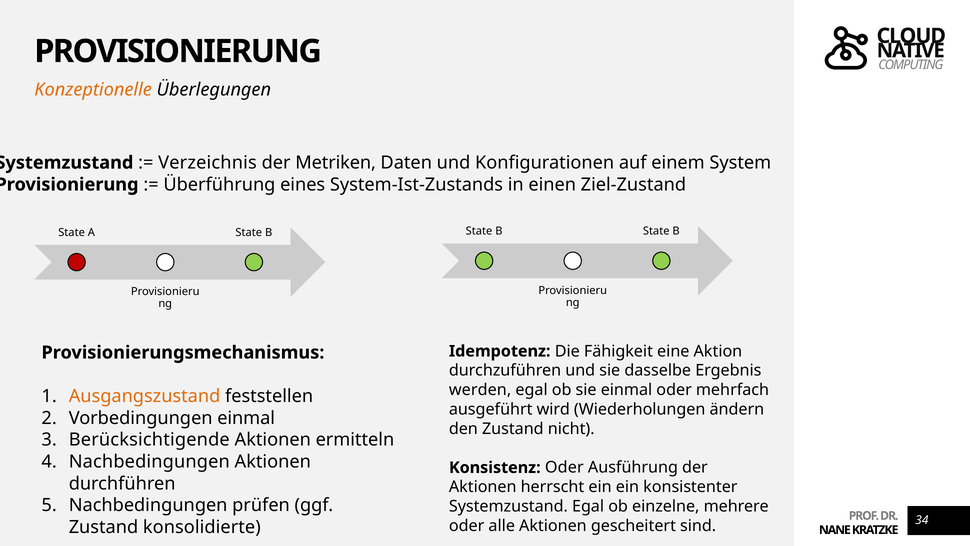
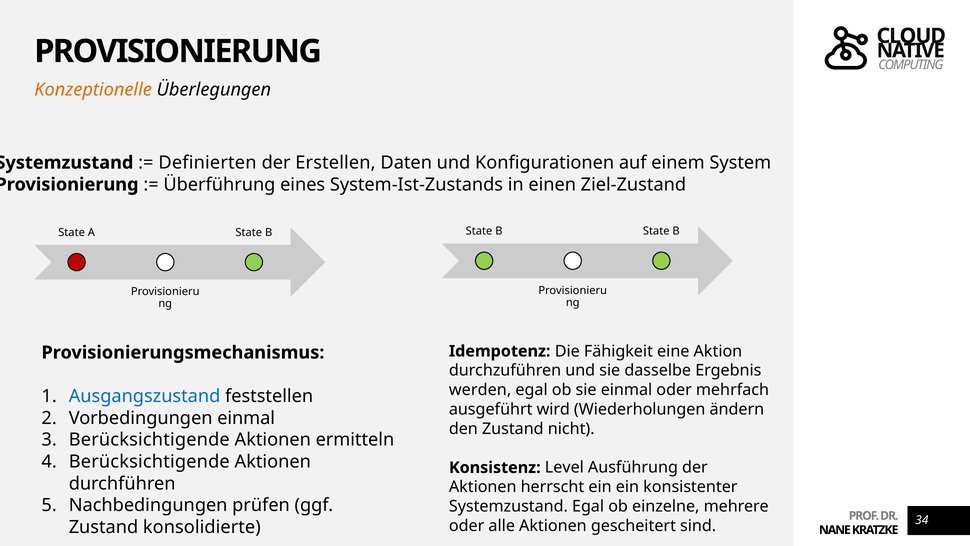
Verzeichnis: Verzeichnis -> Definierten
Metriken: Metriken -> Erstellen
Ausgangszustand colour: orange -> blue
Nachbedingungen at (149, 461): Nachbedingungen -> Berücksichtigende
Konsistenz Oder: Oder -> Level
